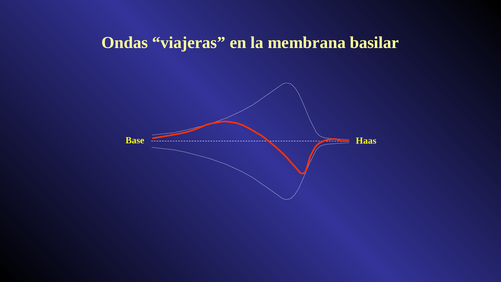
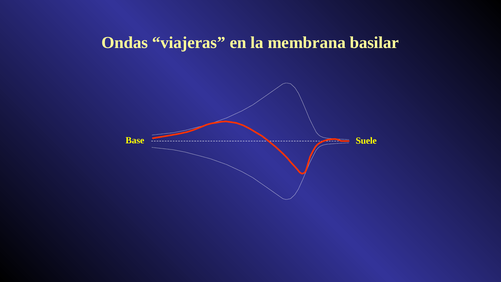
Haas: Haas -> Suele
